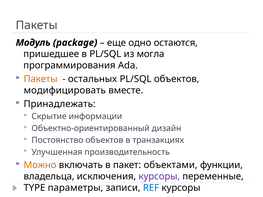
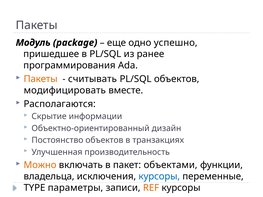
остаются: остаются -> успешно
могла: могла -> ранее
остальных: остальных -> считывать
Принадлежать: Принадлежать -> Располагаются
курсоры at (159, 177) colour: purple -> blue
REF colour: blue -> orange
